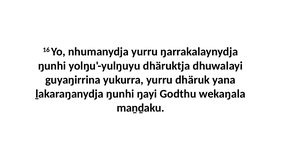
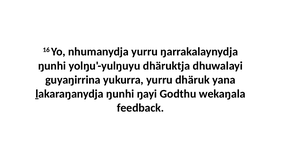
maṉḏaku: maṉḏaku -> feedback
